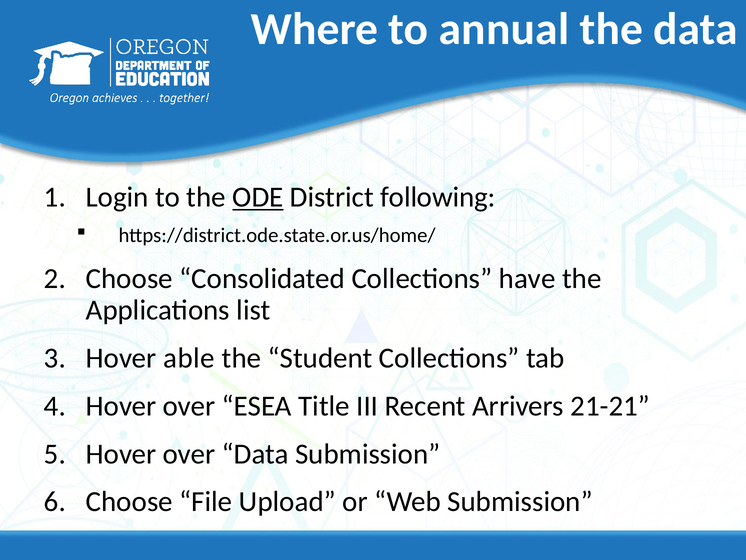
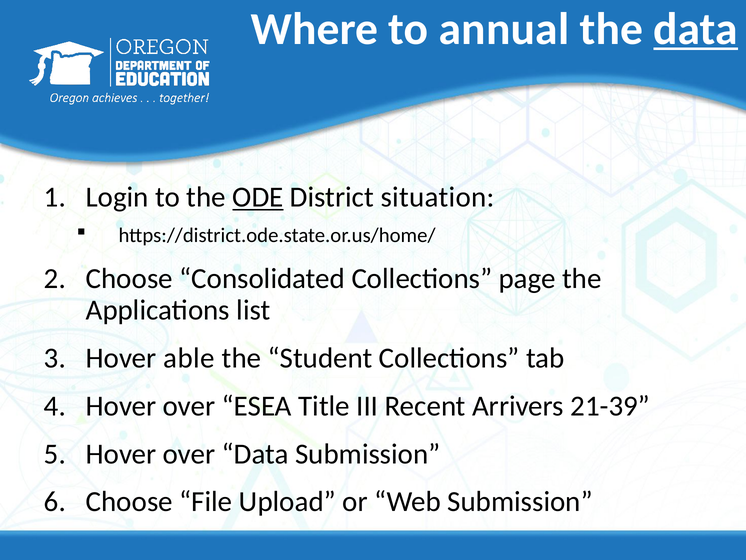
data at (696, 29) underline: none -> present
following: following -> situation
have: have -> page
21-21: 21-21 -> 21-39
